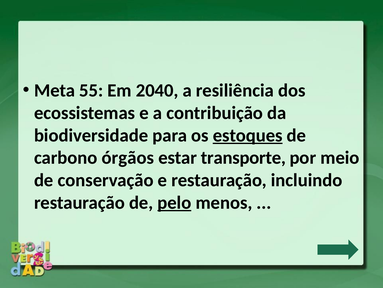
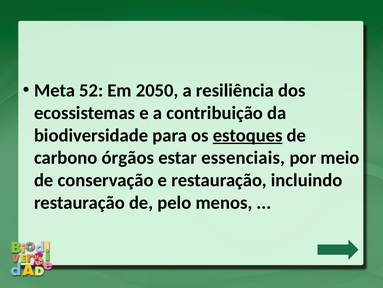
55: 55 -> 52
2040: 2040 -> 2050
transporte: transporte -> essenciais
pelo underline: present -> none
